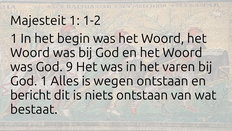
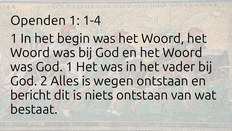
Majesteit: Majesteit -> Openden
1-2: 1-2 -> 1-4
God 9: 9 -> 1
varen: varen -> vader
God 1: 1 -> 2
